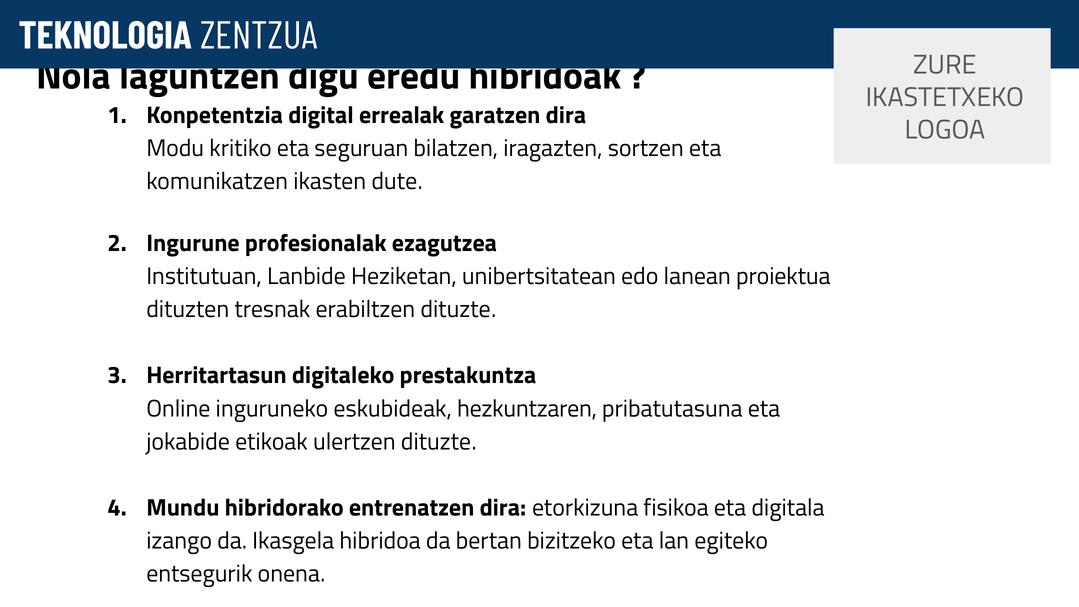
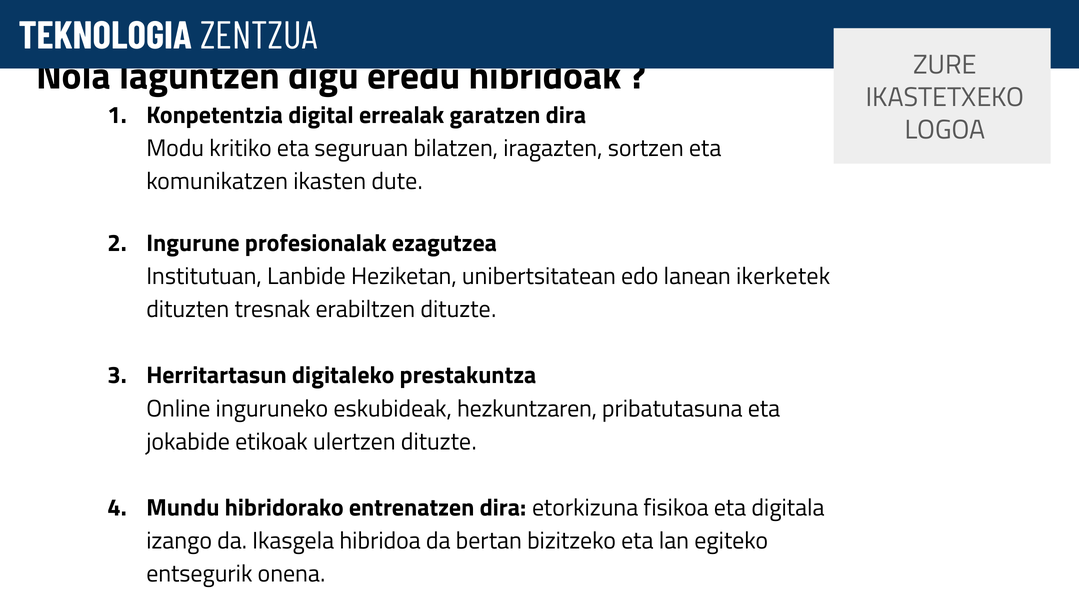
proiektua: proiektua -> ikerketek
